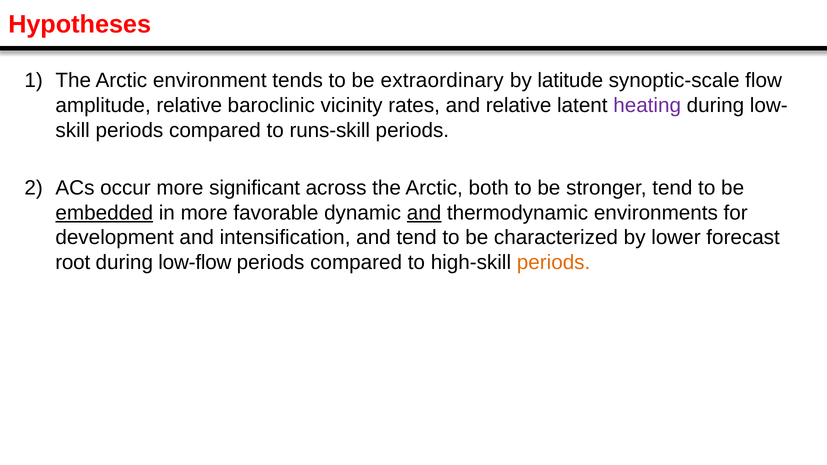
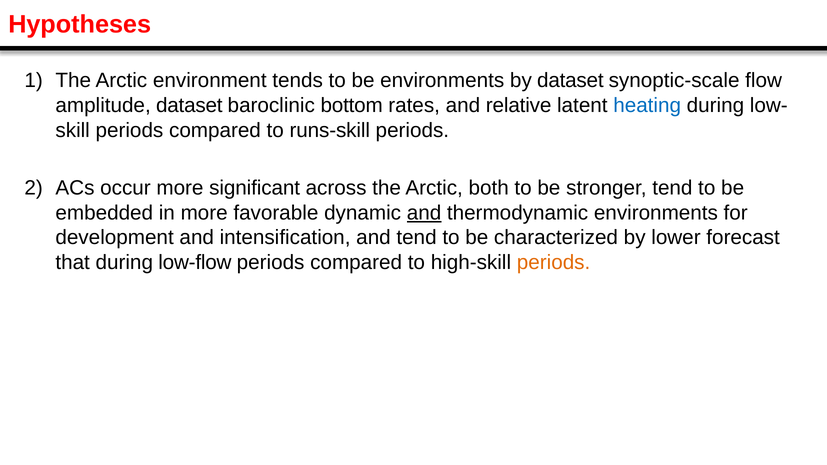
be extraordinary: extraordinary -> environments
by latitude: latitude -> dataset
amplitude relative: relative -> dataset
vicinity: vicinity -> bottom
heating colour: purple -> blue
embedded underline: present -> none
root: root -> that
